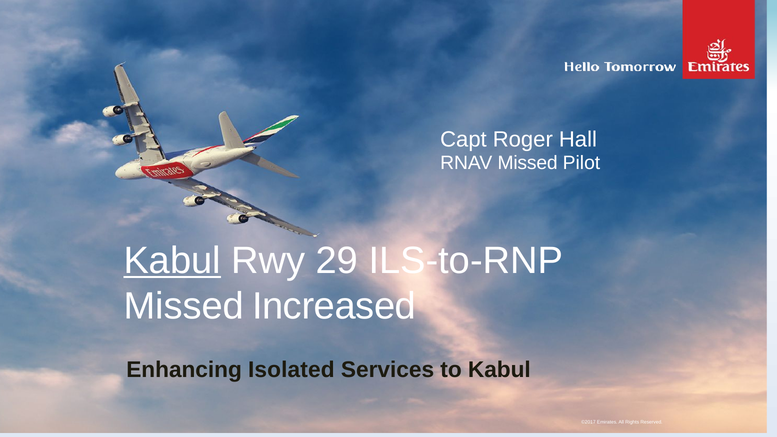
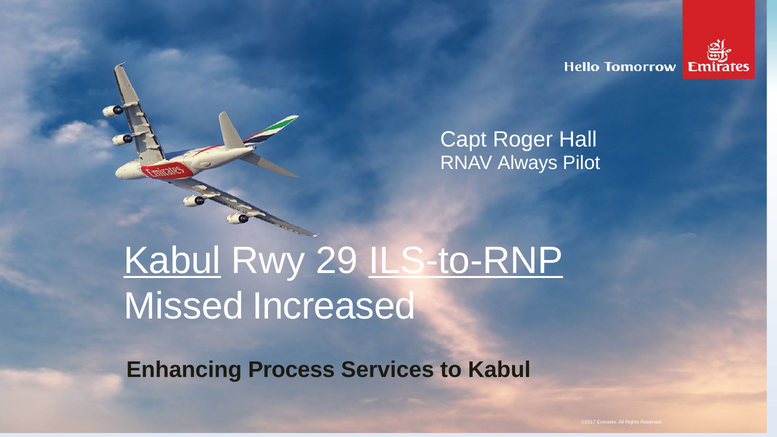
RNAV Missed: Missed -> Always
ILS-to-RNP underline: none -> present
Isolated: Isolated -> Process
